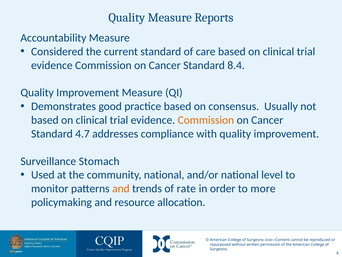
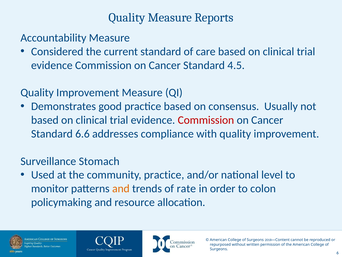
8.4: 8.4 -> 4.5
Commission at (206, 120) colour: orange -> red
4.7: 4.7 -> 6.6
community national: national -> practice
more: more -> colon
